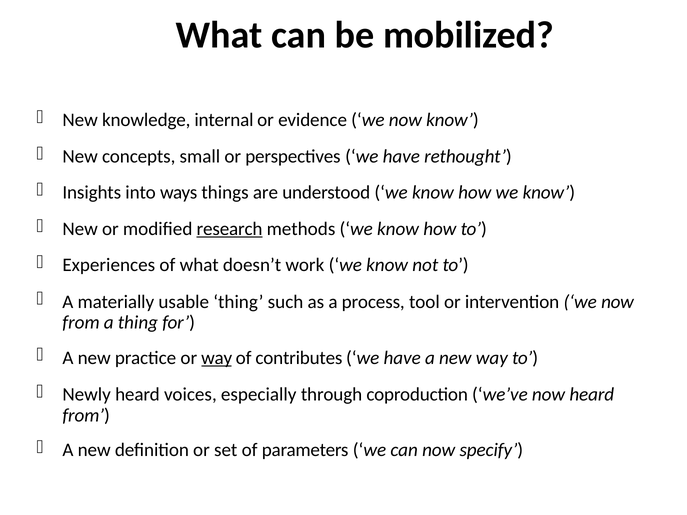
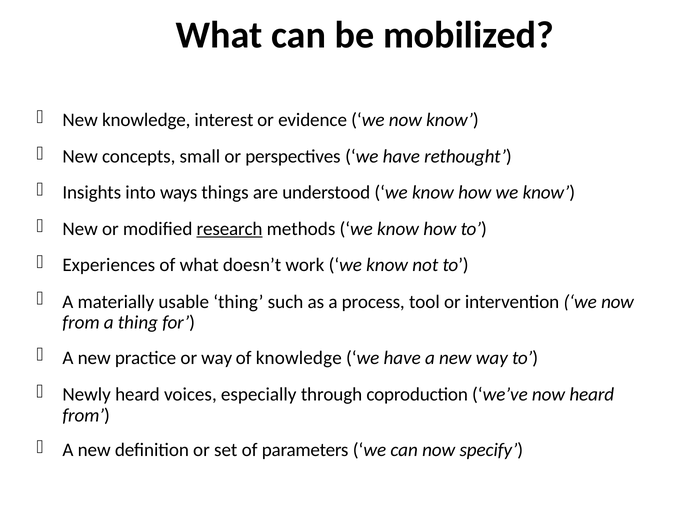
internal: internal -> interest
way at (217, 358) underline: present -> none
of contributes: contributes -> knowledge
